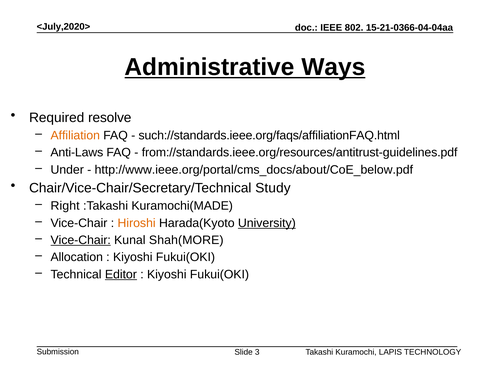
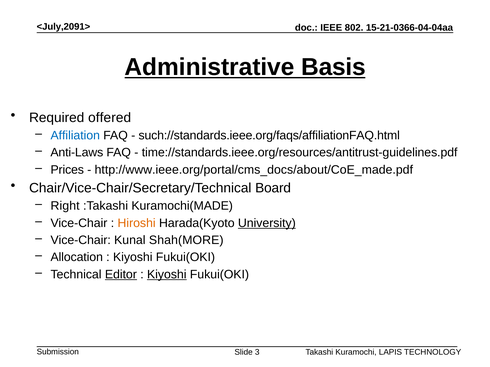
<July,2020>: <July,2020> -> <July,2091>
Ways: Ways -> Basis
resolve: resolve -> offered
Affiliation colour: orange -> blue
from://standards.ieee.org/resources/antitrust-guidelines.pdf: from://standards.ieee.org/resources/antitrust-guidelines.pdf -> time://standards.ieee.org/resources/antitrust-guidelines.pdf
Under: Under -> Prices
http://www.ieee.org/portal/cms_docs/about/CoE_below.pdf: http://www.ieee.org/portal/cms_docs/about/CoE_below.pdf -> http://www.ieee.org/portal/cms_docs/about/CoE_made.pdf
Study: Study -> Board
Vice-Chair at (81, 240) underline: present -> none
Kiyoshi at (167, 275) underline: none -> present
